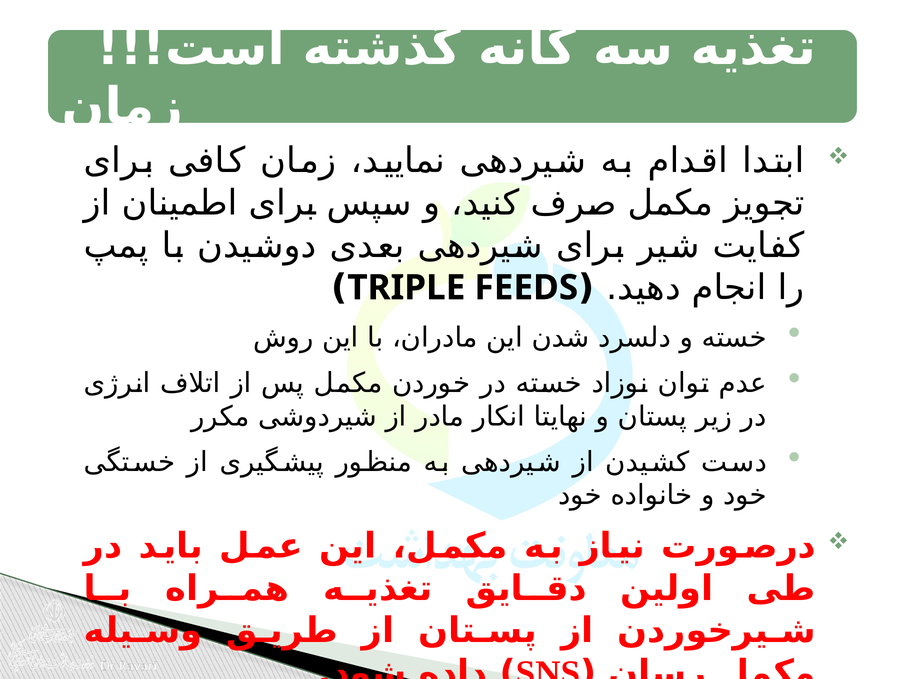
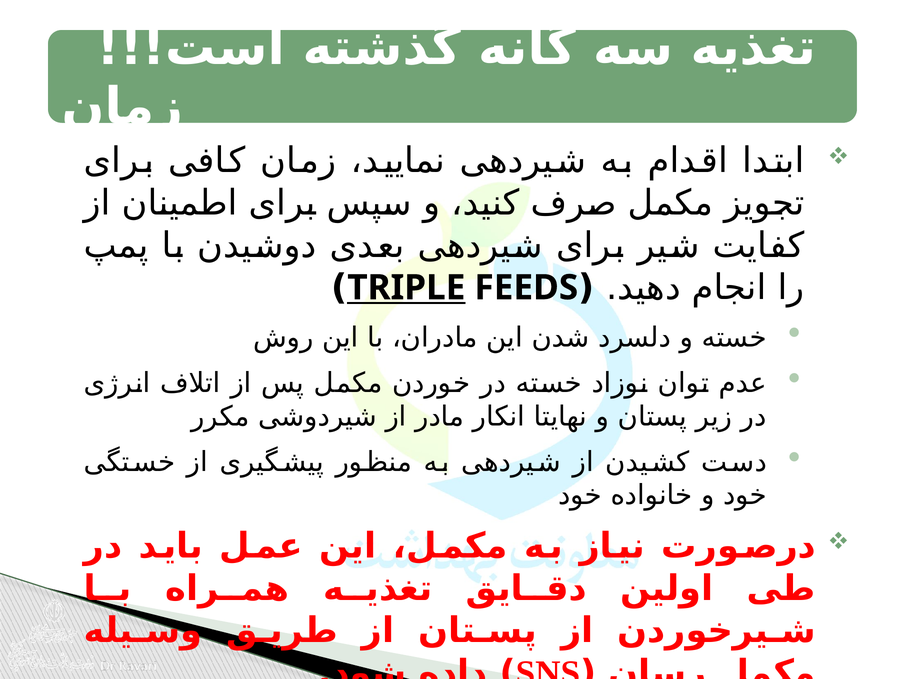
TRIPLE underline: none -> present
